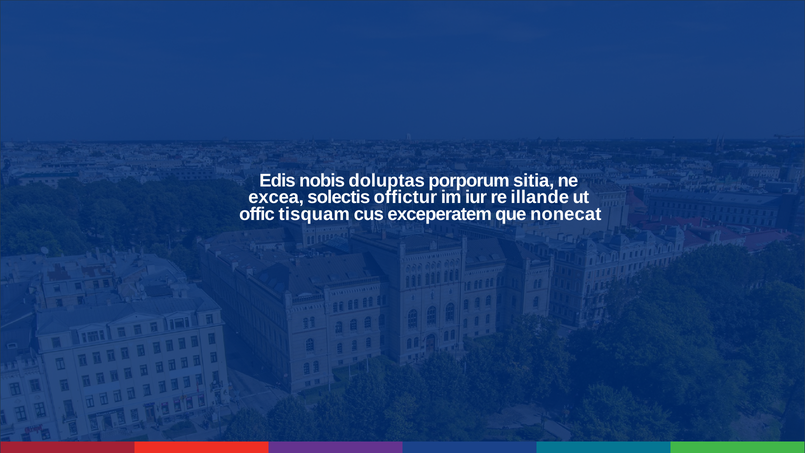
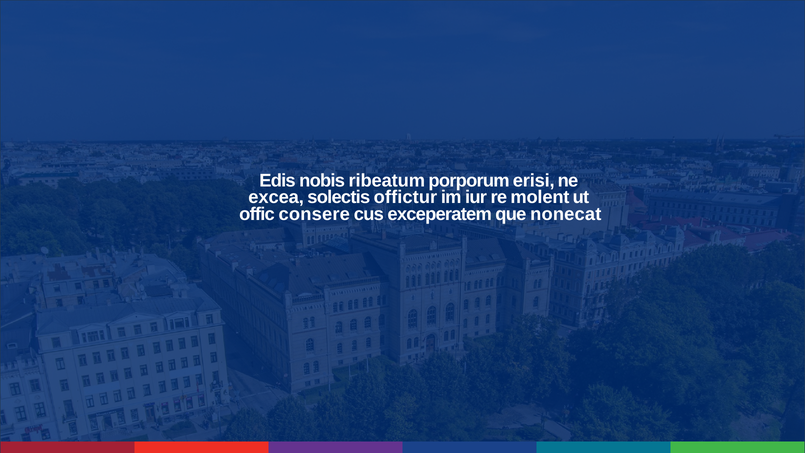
doluptas: doluptas -> ribeatum
sitia: sitia -> erisi
illande: illande -> molent
tisquam: tisquam -> consere
